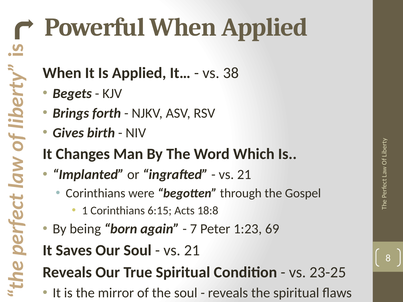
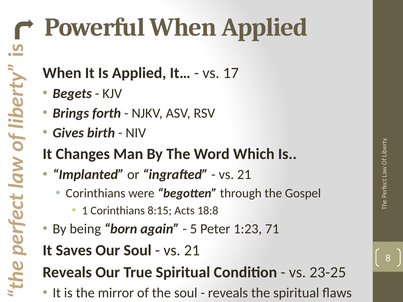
38: 38 -> 17
6:15: 6:15 -> 8:15
7: 7 -> 5
69: 69 -> 71
